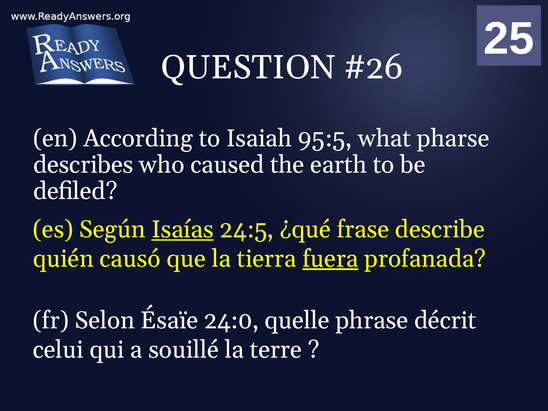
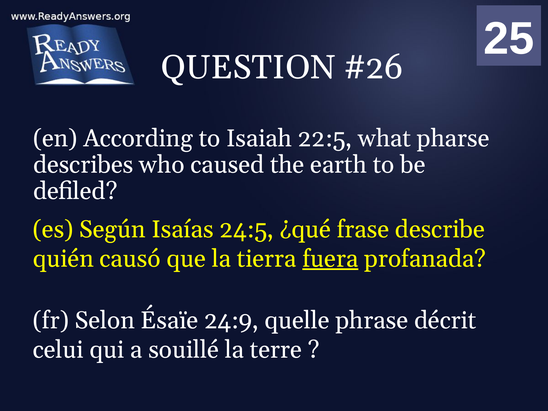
95:5: 95:5 -> 22:5
Isaías underline: present -> none
24:0: 24:0 -> 24:9
